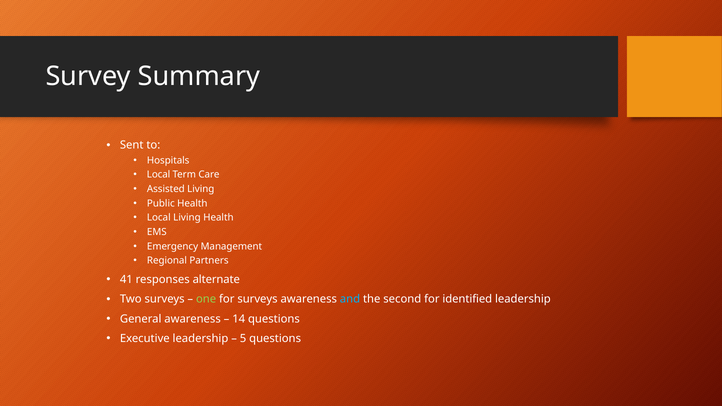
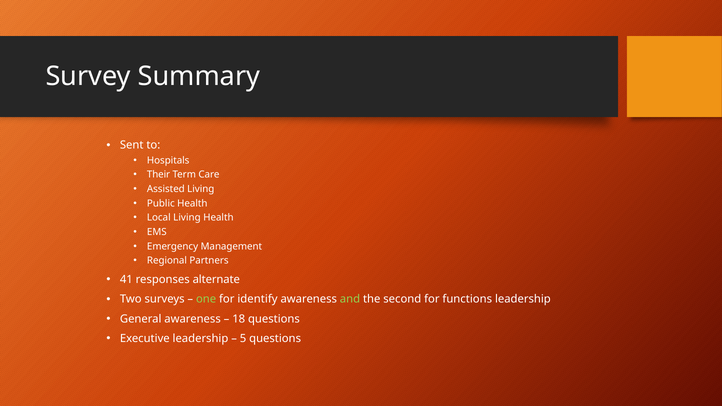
Local at (159, 175): Local -> Their
for surveys: surveys -> identify
and colour: light blue -> light green
identified: identified -> functions
14: 14 -> 18
